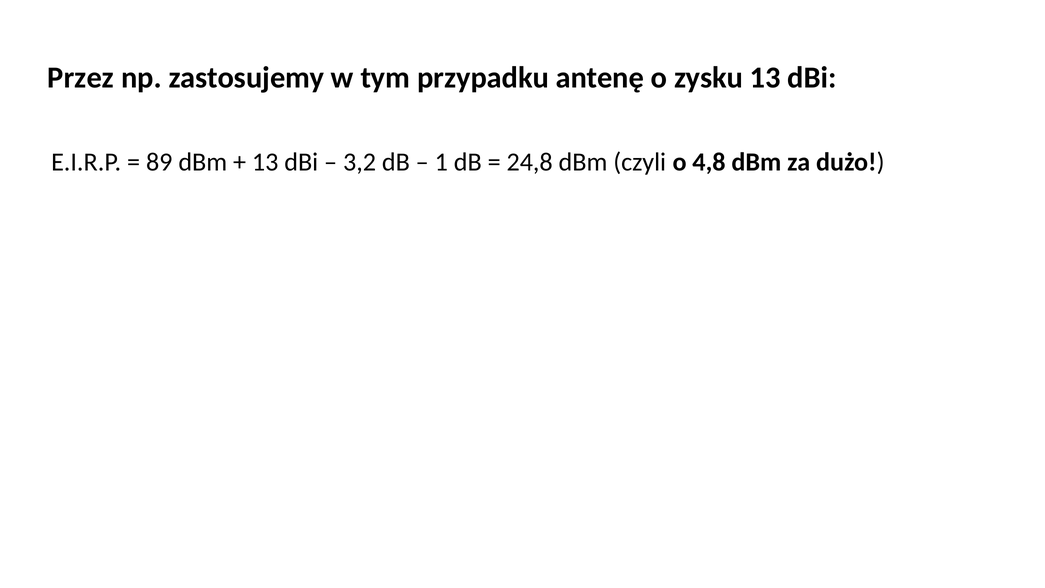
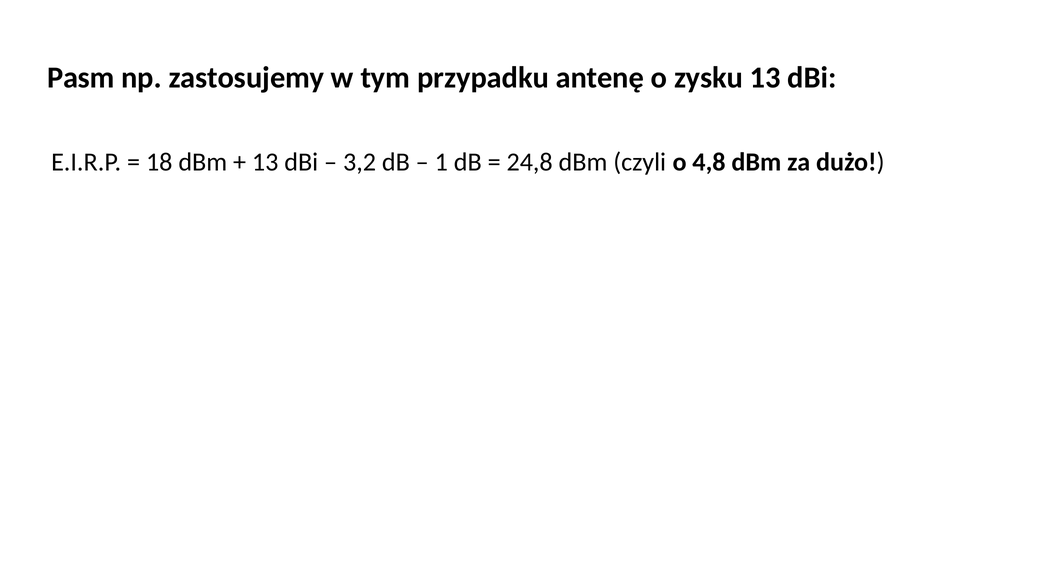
Przez: Przez -> Pasm
89: 89 -> 18
